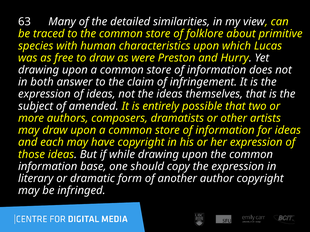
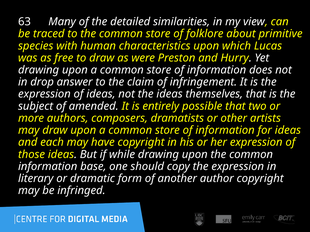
both: both -> drop
